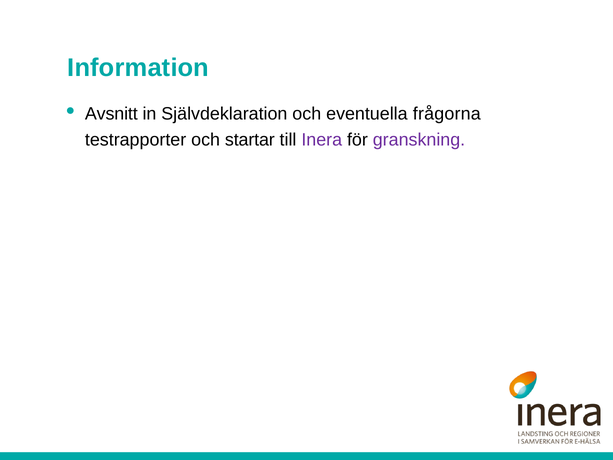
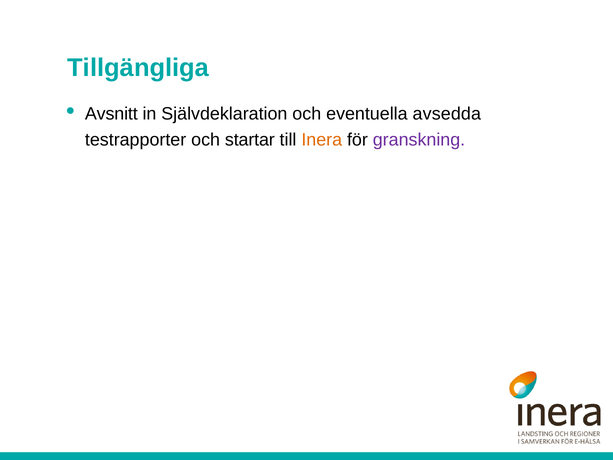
Information: Information -> Tillgängliga
frågorna: frågorna -> avsedda
Inera colour: purple -> orange
